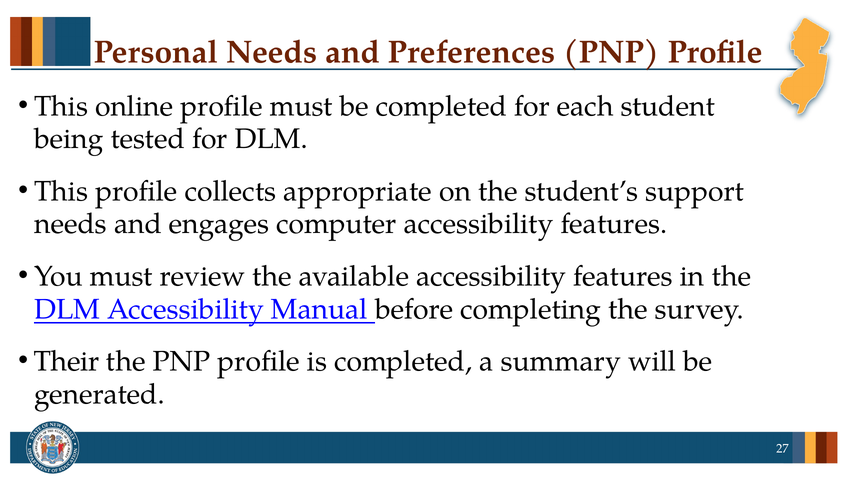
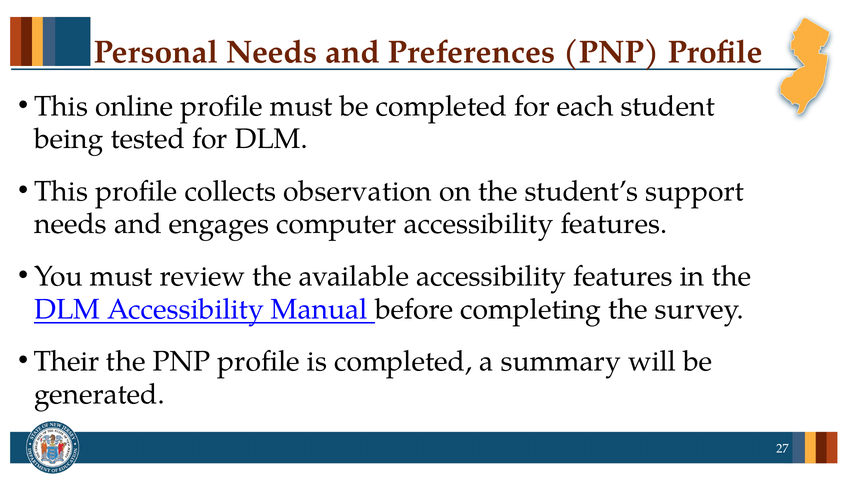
appropriate: appropriate -> observation
